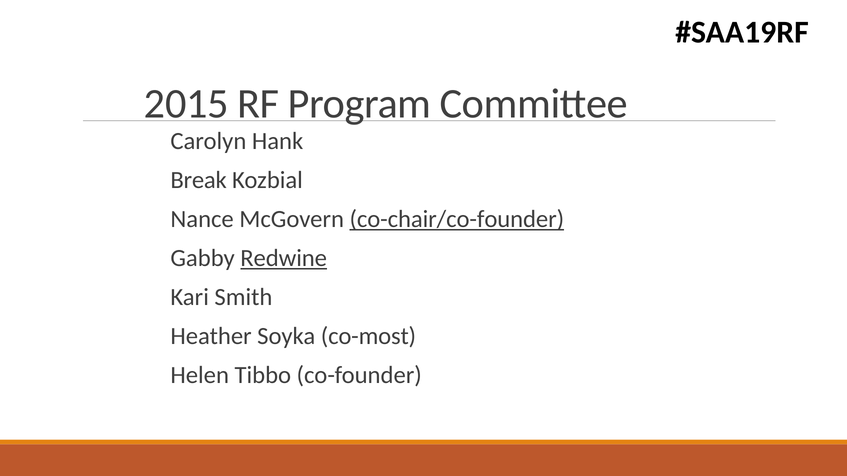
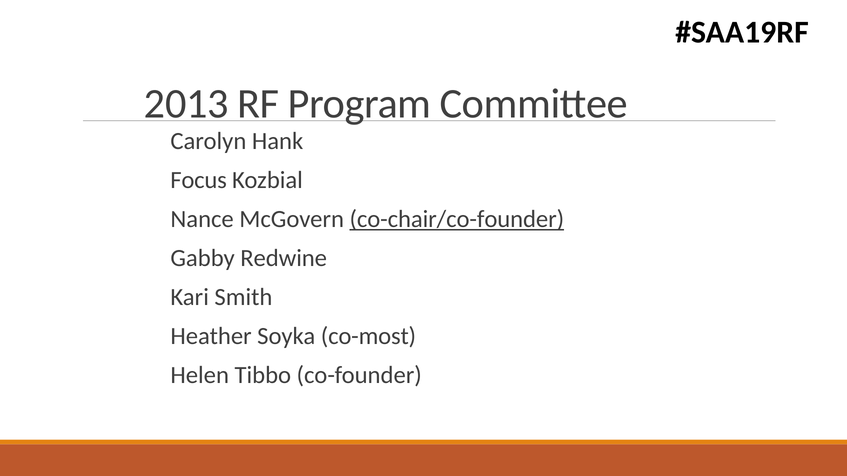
2015: 2015 -> 2013
Break: Break -> Focus
Redwine underline: present -> none
